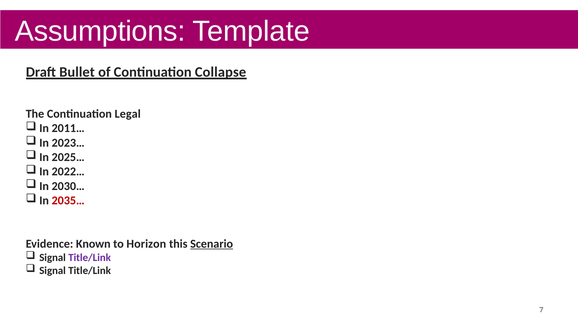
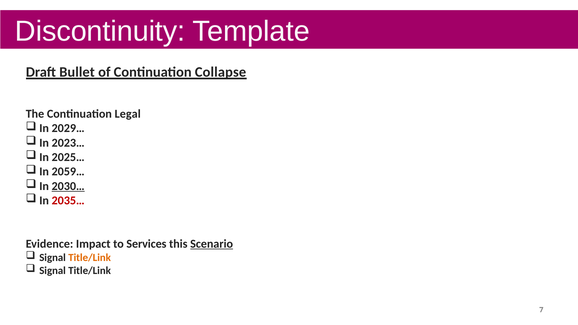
Assumptions: Assumptions -> Discontinuity
2011…: 2011… -> 2029…
2022…: 2022… -> 2059…
2030… underline: none -> present
Known: Known -> Impact
Horizon: Horizon -> Services
Title/Link at (90, 258) colour: purple -> orange
